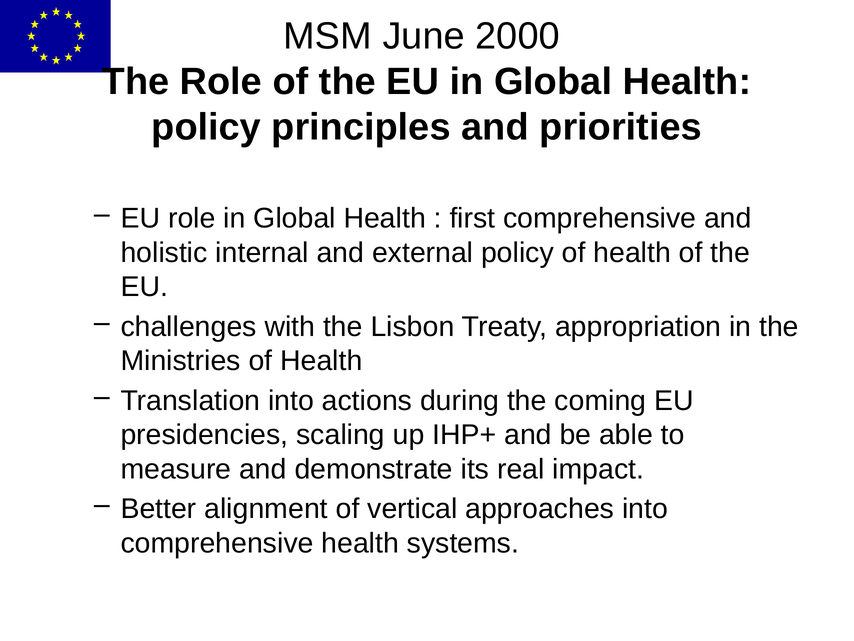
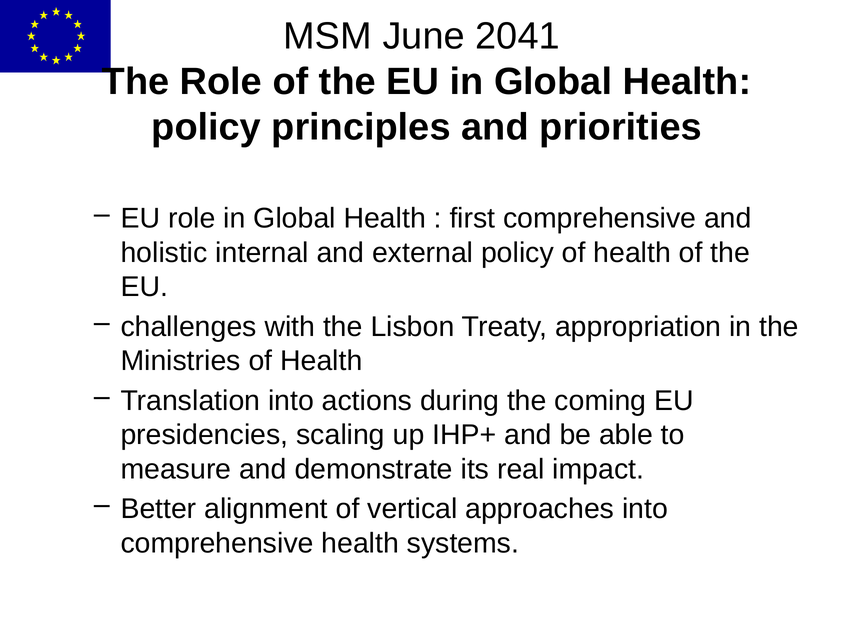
2000: 2000 -> 2041
